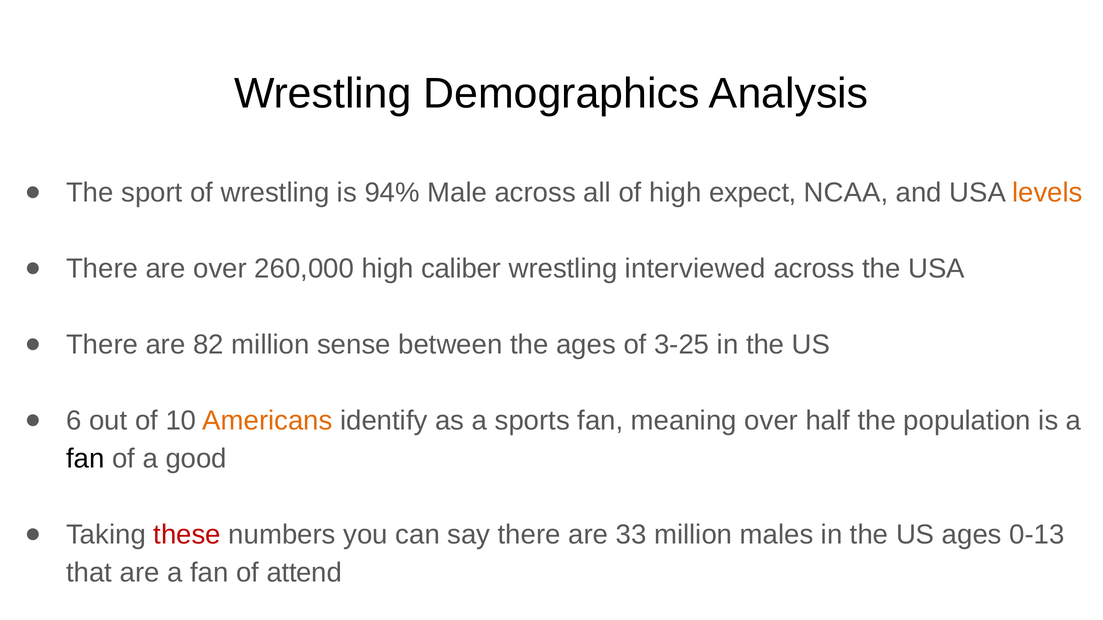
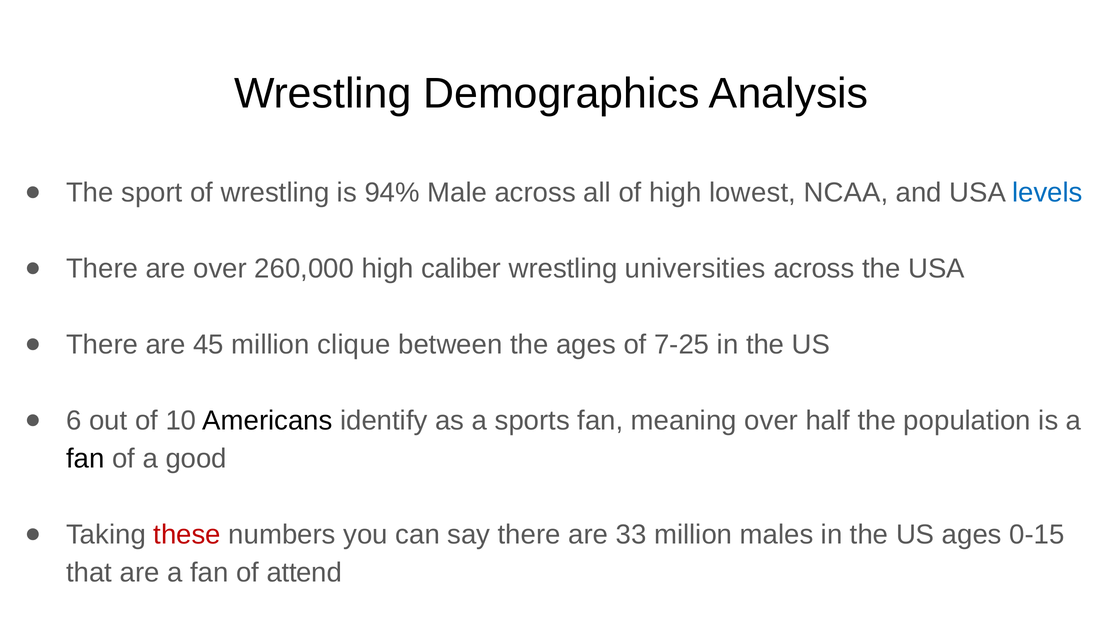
expect: expect -> lowest
levels colour: orange -> blue
interviewed: interviewed -> universities
82: 82 -> 45
sense: sense -> clique
3-25: 3-25 -> 7-25
Americans colour: orange -> black
0-13: 0-13 -> 0-15
